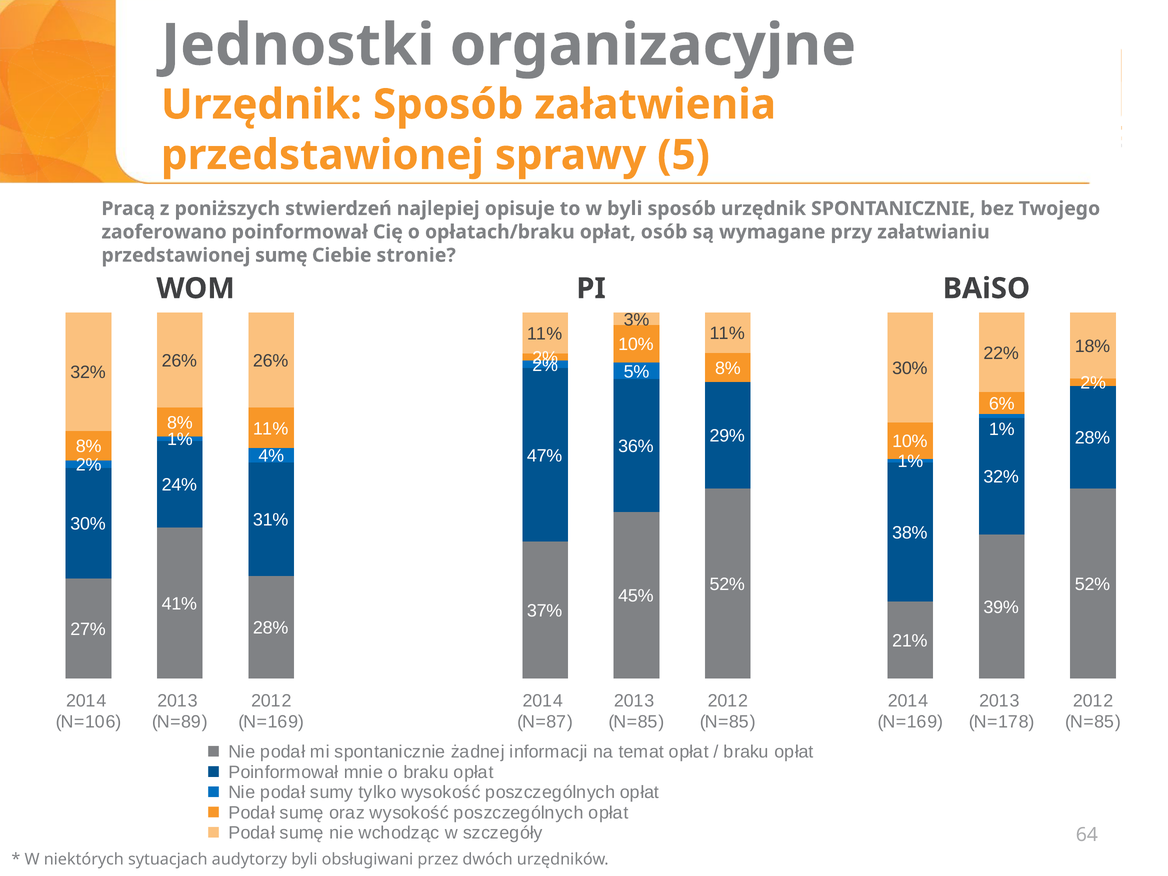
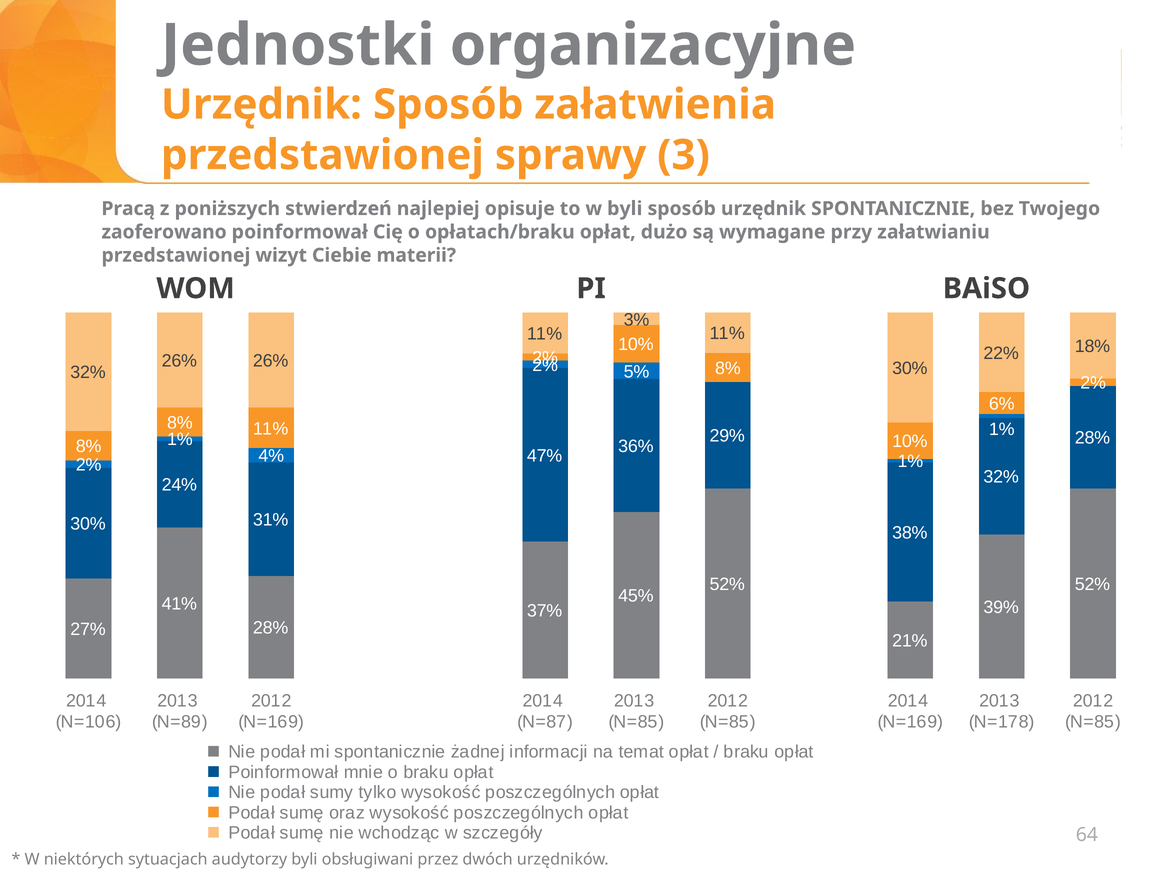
5: 5 -> 3
osób: osób -> dużo
przedstawionej sumę: sumę -> wizyt
stronie: stronie -> materii
